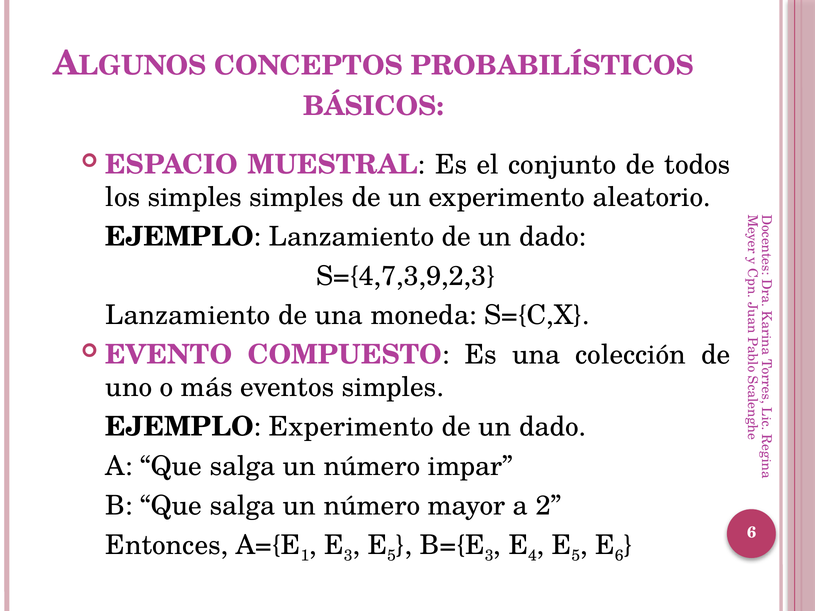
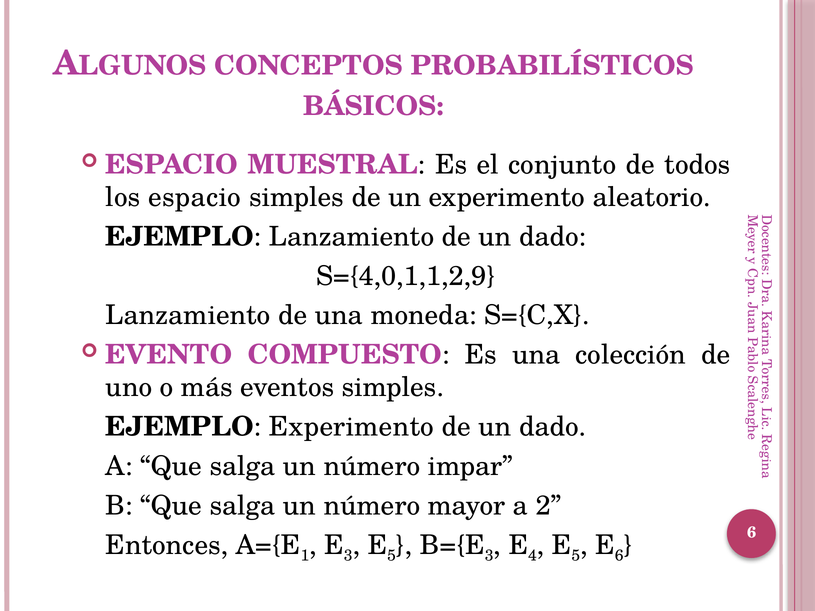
los simples: simples -> espacio
S={4,7,3,9,2,3: S={4,7,3,9,2,3 -> S={4,0,1,1,2,9
